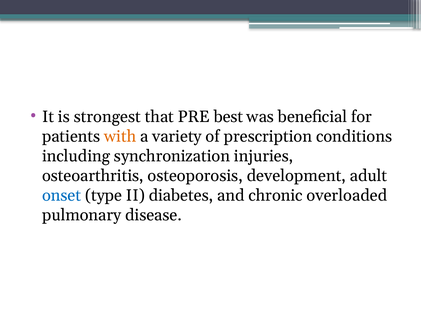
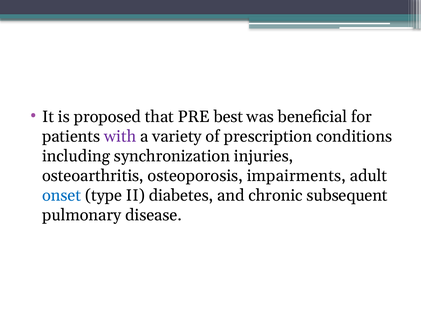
strongest: strongest -> proposed
with colour: orange -> purple
development: development -> impairments
overloaded: overloaded -> subsequent
